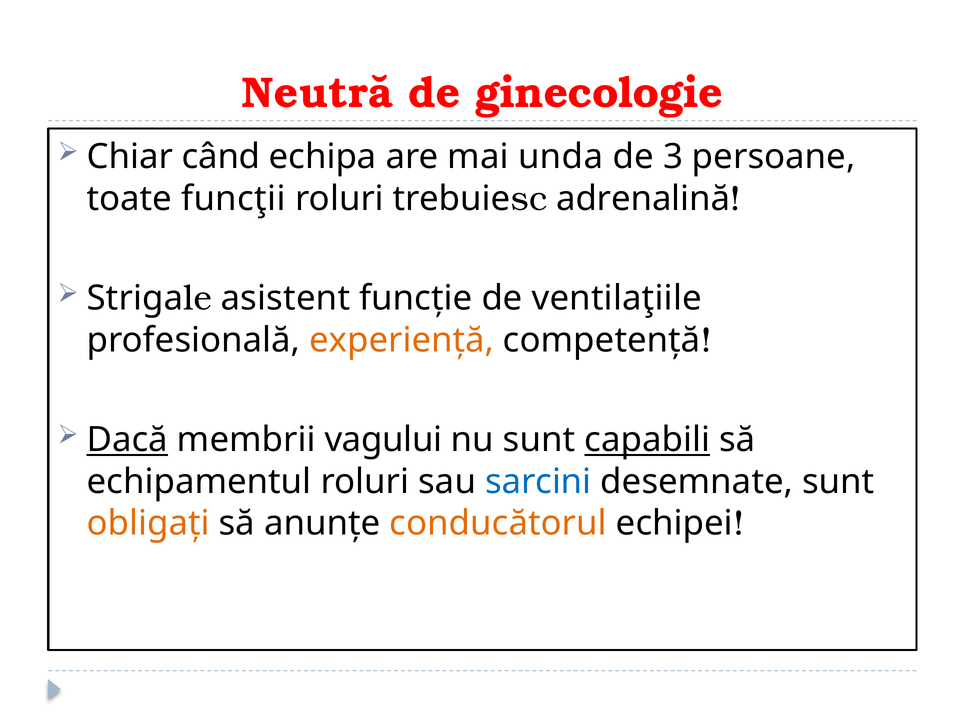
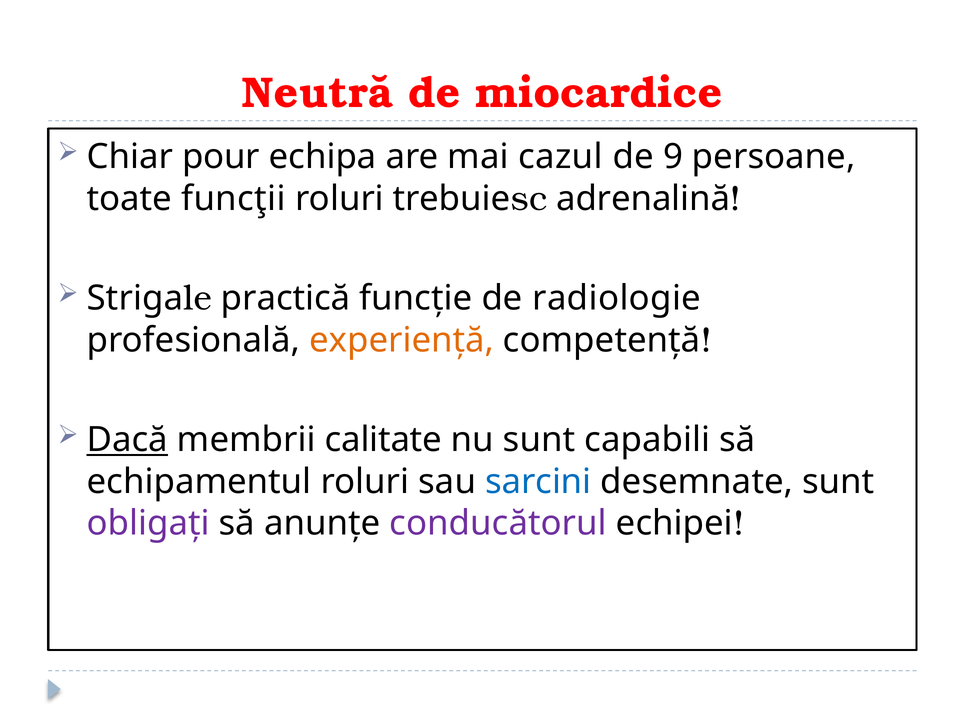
ginecologie: ginecologie -> miocardice
când: când -> pour
unda: unda -> cazul
3: 3 -> 9
asistent: asistent -> practică
ventilaţiile: ventilaţiile -> radiologie
vagului: vagului -> calitate
capabili underline: present -> none
obligați colour: orange -> purple
conducătorul colour: orange -> purple
